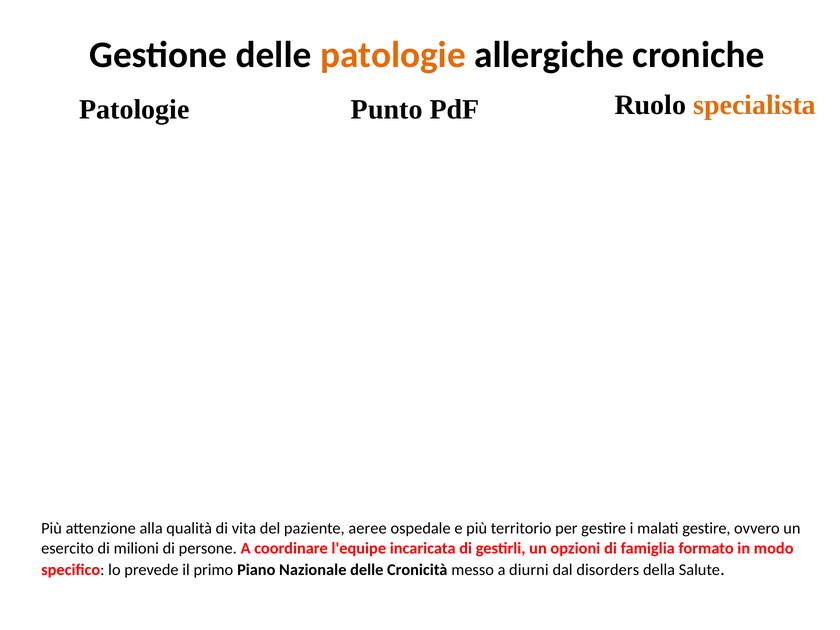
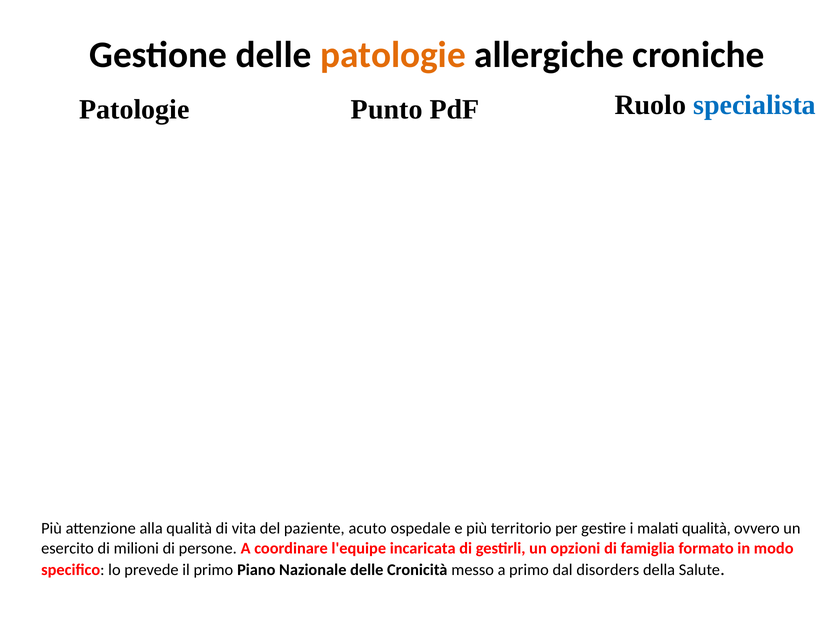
specialista colour: orange -> blue
aeree: aeree -> acuto
malati gestire: gestire -> qualità
a diurni: diurni -> primo
